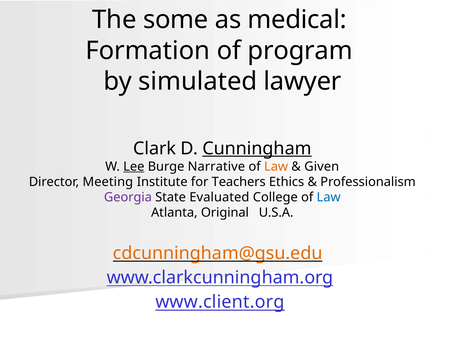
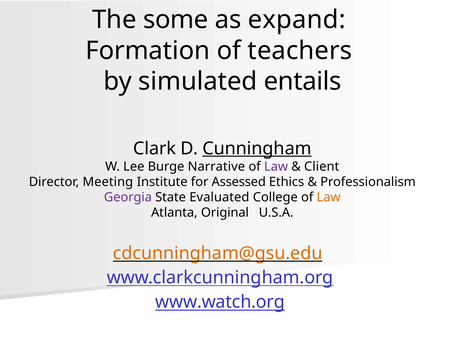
medical: medical -> expand
program: program -> teachers
lawyer: lawyer -> entails
Lee underline: present -> none
Law at (276, 166) colour: orange -> purple
Given: Given -> Client
Teachers: Teachers -> Assessed
Law at (329, 197) colour: blue -> orange
www.client.org: www.client.org -> www.watch.org
